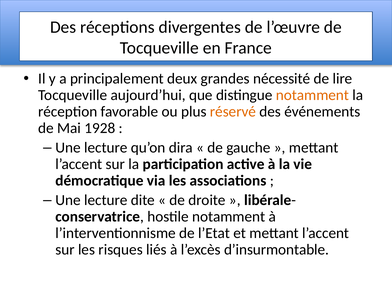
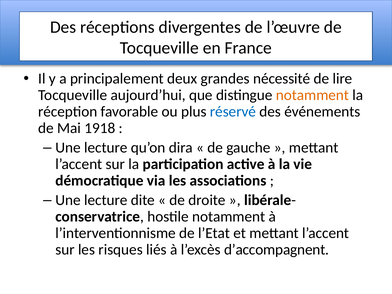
réservé colour: orange -> blue
1928: 1928 -> 1918
d’insurmontable: d’insurmontable -> d’accompagnent
